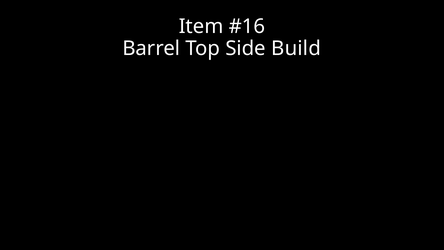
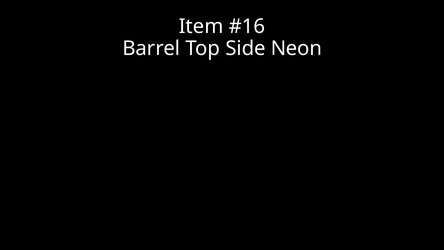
Build: Build -> Neon
